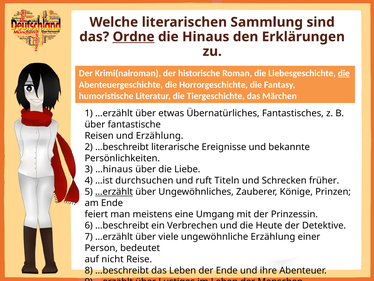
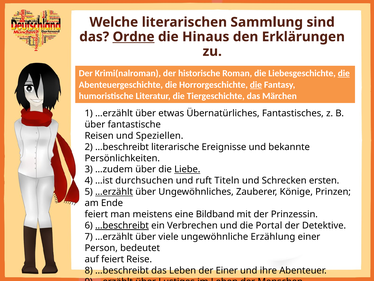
die at (256, 85) underline: none -> present
und Erzählung: Erzählung -> Speziellen
…hinaus: …hinaus -> …zudem
Liebe underline: none -> present
früher: früher -> ersten
Umgang: Umgang -> Bildband
…beschreibt at (122, 225) underline: none -> present
Heute: Heute -> Portal
auf nicht: nicht -> feiert
der Ende: Ende -> Einer
